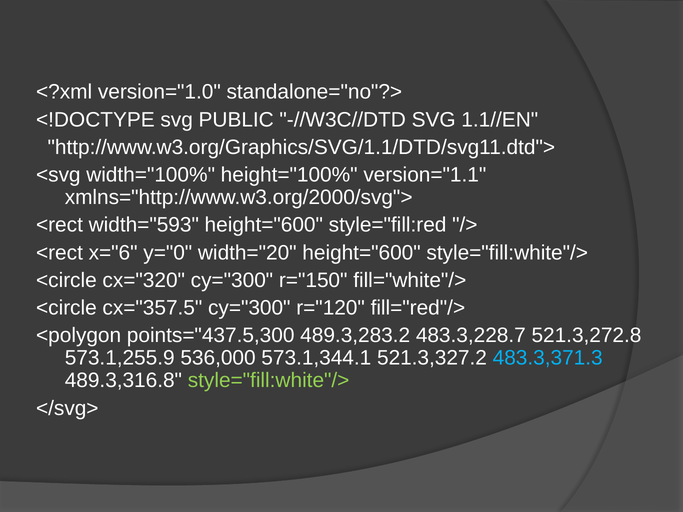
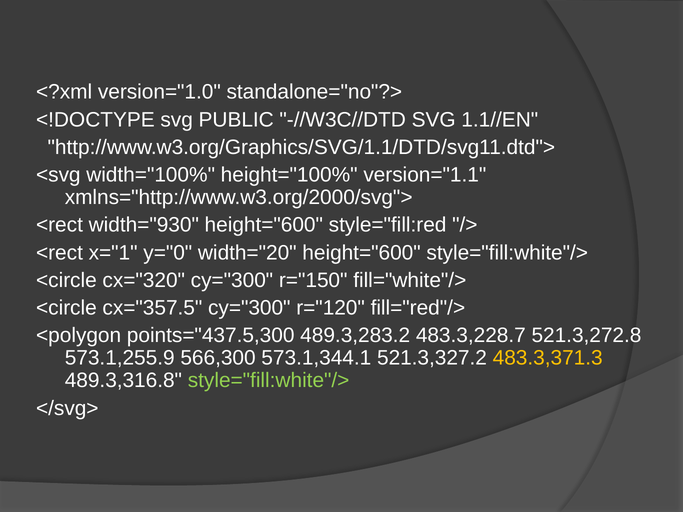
width="593: width="593 -> width="930
x="6: x="6 -> x="1
536,000: 536,000 -> 566,300
483.3,371.3 colour: light blue -> yellow
